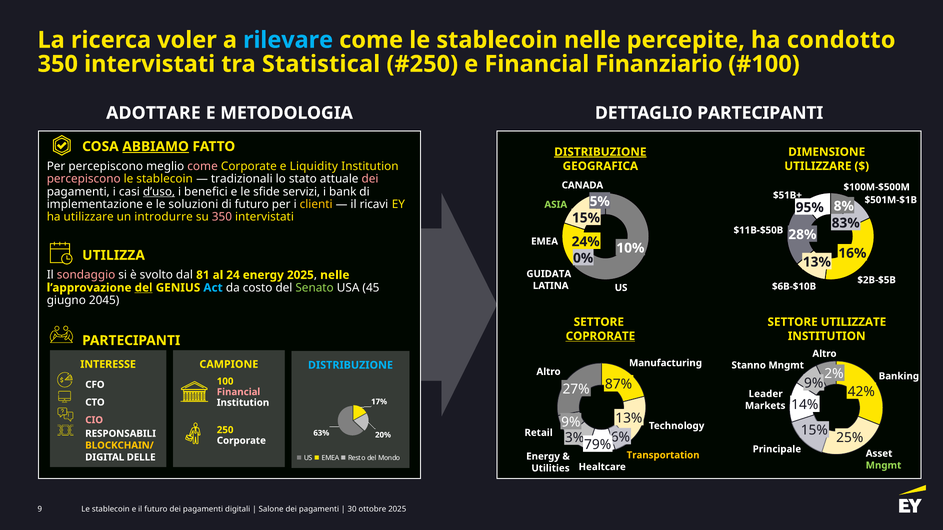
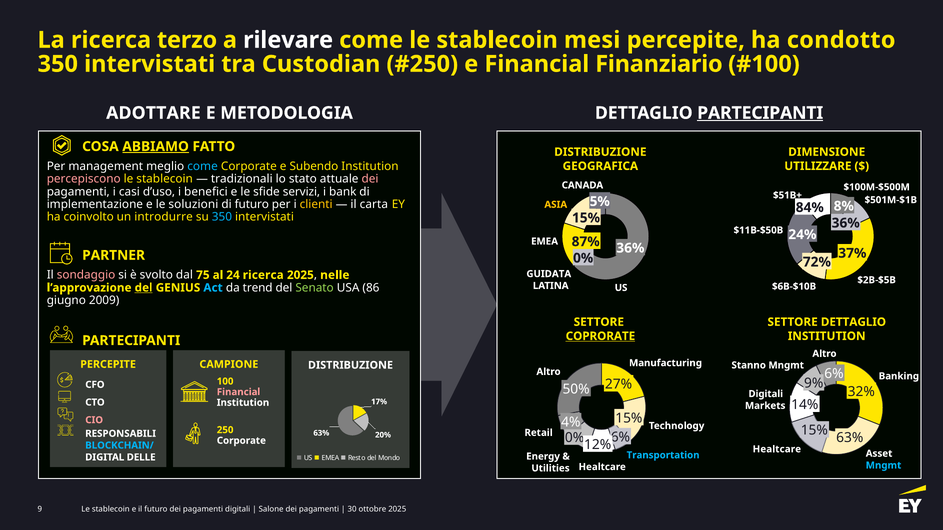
voler: voler -> terzo
rilevare colour: light blue -> white
stablecoin nelle: nelle -> mesi
Statistical: Statistical -> Custodian
PARTECIPANTI at (760, 113) underline: none -> present
DISTRIBUZIONE at (600, 152) underline: present -> none
Per percepiscono: percepiscono -> management
come at (203, 166) colour: pink -> light blue
Liquidity: Liquidity -> Subendo
d’uso underline: present -> none
ricavi: ricavi -> carta
ASIA colour: light green -> yellow
95%: 95% -> 84%
ha utilizzare: utilizzare -> coinvolto
350 at (222, 217) colour: pink -> light blue
83% at (846, 223): 83% -> 36%
28%: 28% -> 24%
24%: 24% -> 87%
10% at (630, 248): 10% -> 36%
16%: 16% -> 37%
UTILIZZA: UTILIZZA -> PARTNER
13% at (817, 262): 13% -> 72%
81: 81 -> 75
24 energy: energy -> ricerca
costo: costo -> trend
45: 45 -> 86
2045: 2045 -> 2009
SETTORE UTILIZZATE: UTILIZZATE -> DETTAGLIO
INTERESSE at (108, 365): INTERESSE -> PERCEPITE
DISTRIBUZIONE at (350, 365) colour: light blue -> white
2% at (834, 374): 2% -> 6%
87%: 87% -> 27%
27%: 27% -> 50%
42%: 42% -> 32%
Leader at (766, 394): Leader -> Digitali
13% at (629, 418): 13% -> 15%
9% at (571, 422): 9% -> 4%
25% at (850, 438): 25% -> 63%
3% at (575, 438): 3% -> 0%
79%: 79% -> 12%
BLOCKCHAIN/ colour: yellow -> light blue
Principale at (777, 449): Principale -> Healtcare
Transportation colour: yellow -> light blue
Mngmt at (884, 466) colour: light green -> light blue
